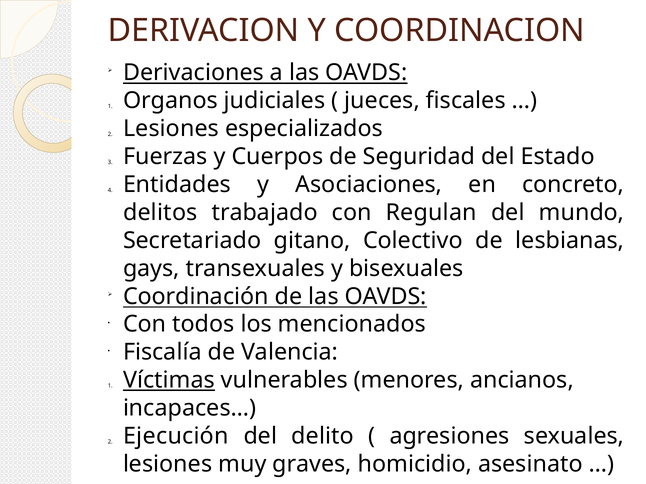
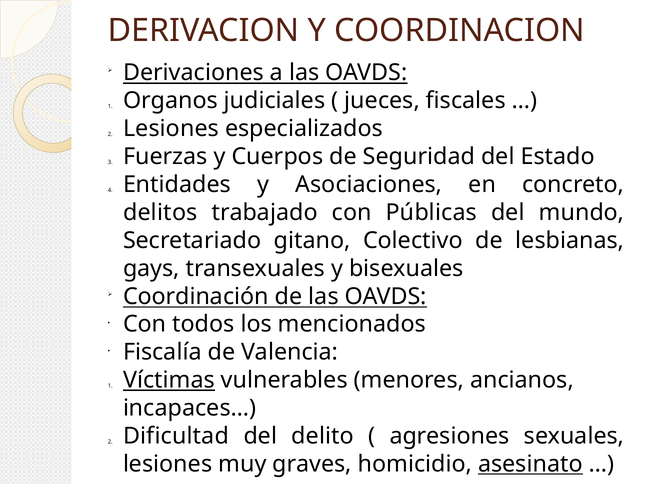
Regulan: Regulan -> Públicas
Ejecución: Ejecución -> Dificultad
asesinato underline: none -> present
